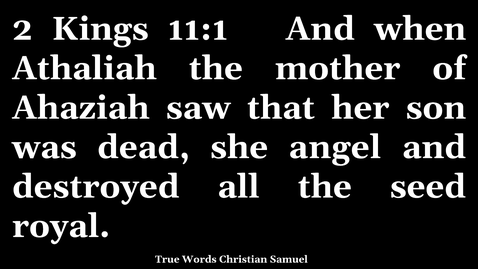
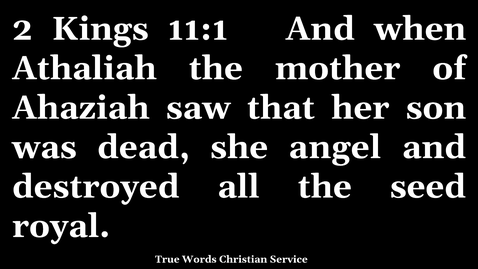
Samuel: Samuel -> Service
